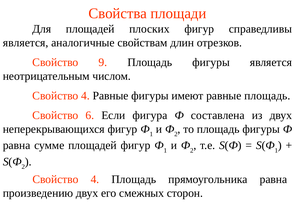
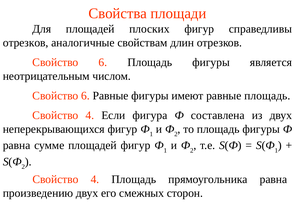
является at (26, 43): является -> отрезков
9 at (103, 62): 9 -> 6
4 at (85, 95): 4 -> 6
6 at (90, 115): 6 -> 4
